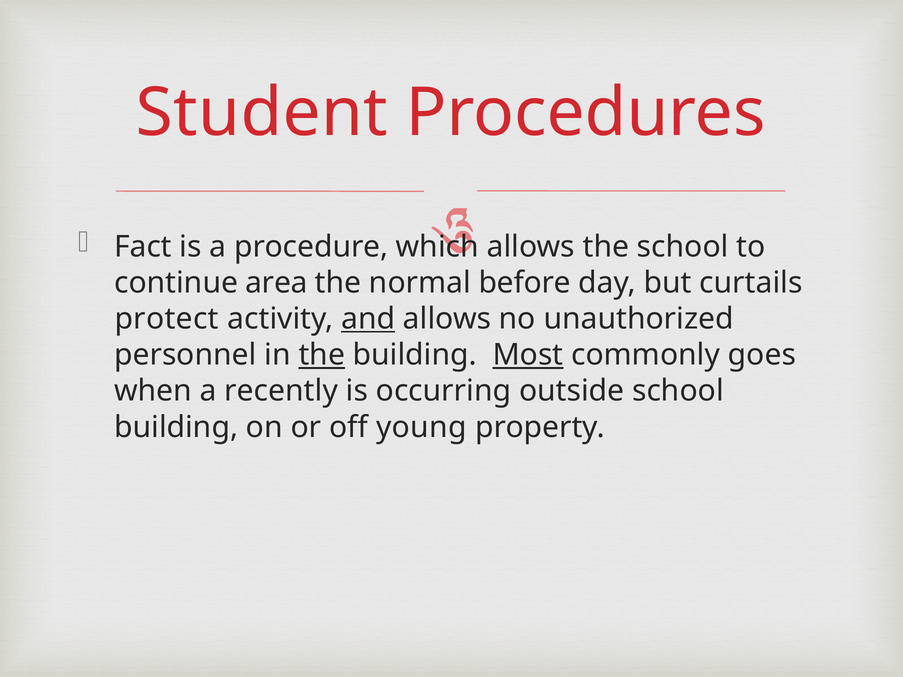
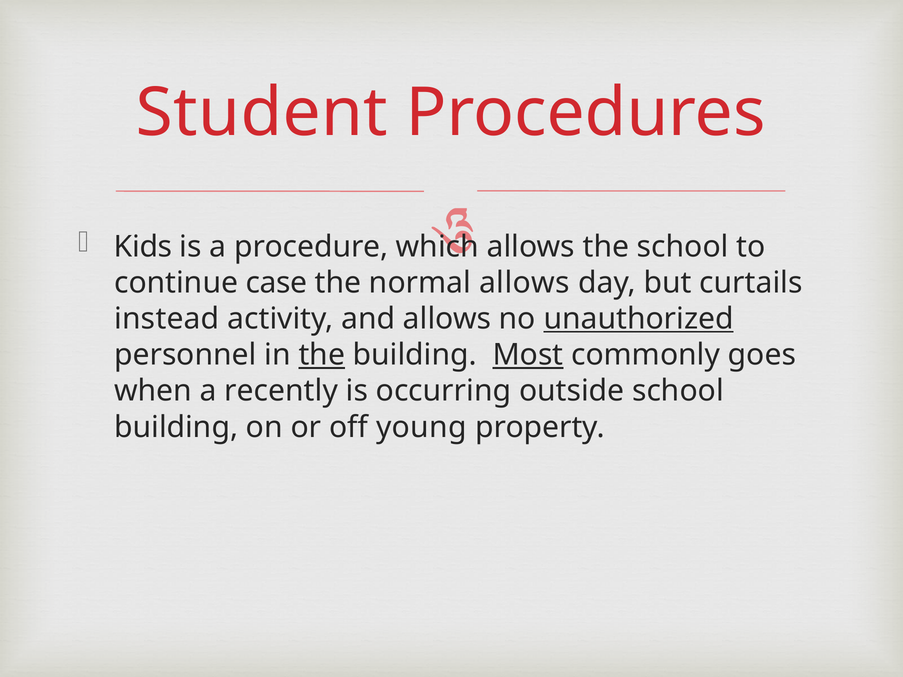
Fact: Fact -> Kids
area: area -> case
normal before: before -> allows
protect: protect -> instead
and underline: present -> none
unauthorized underline: none -> present
